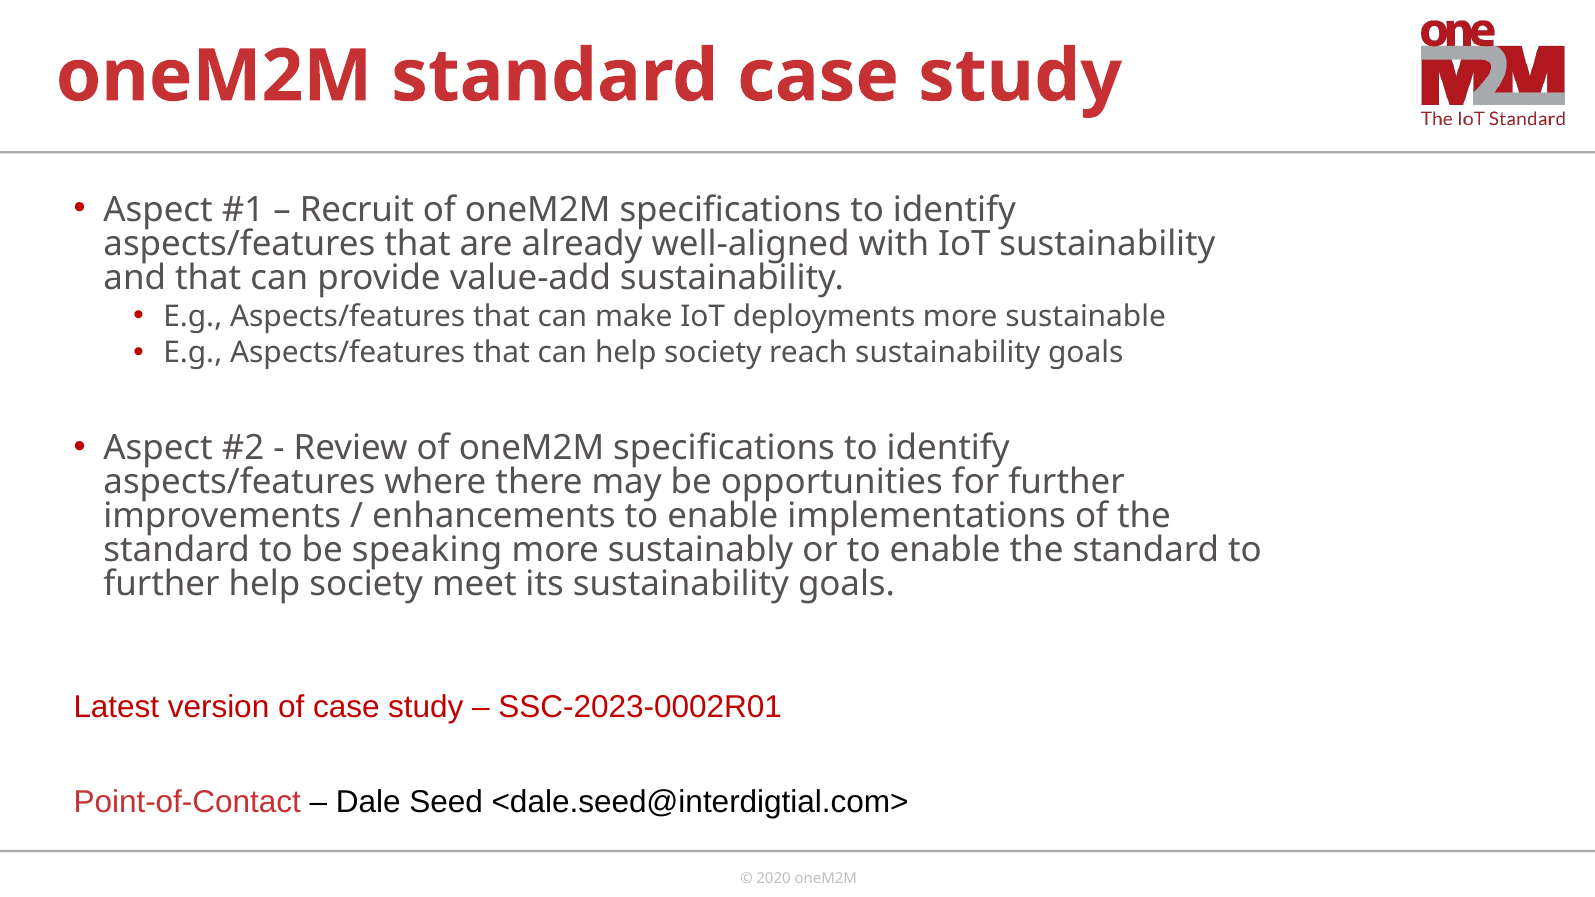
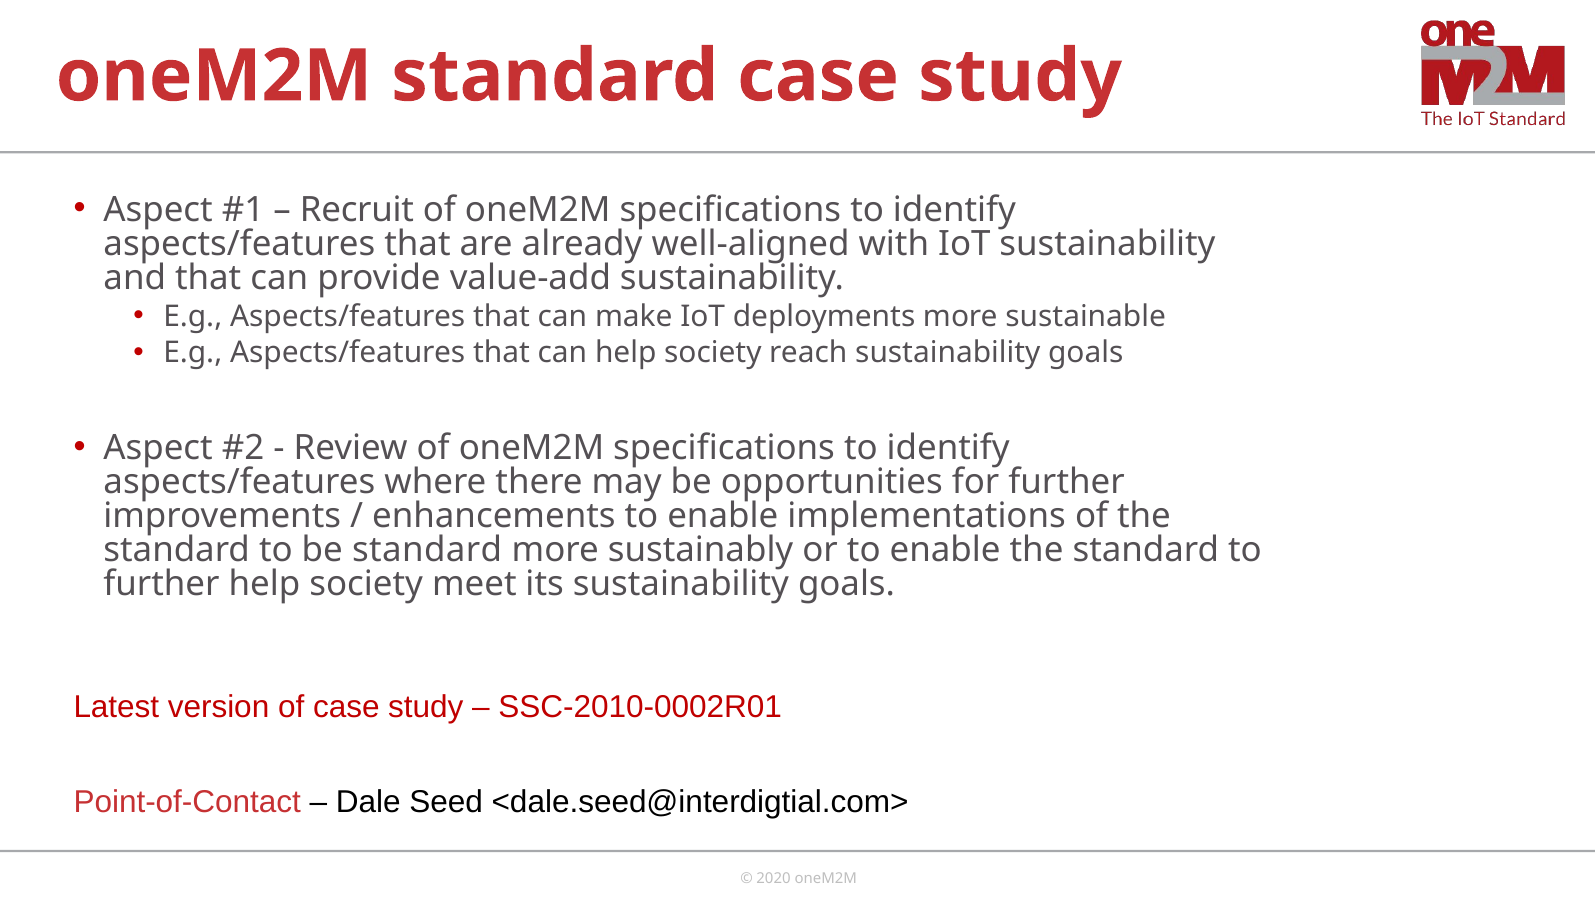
be speaking: speaking -> standard
SSC-2023-0002R01: SSC-2023-0002R01 -> SSC-2010-0002R01
